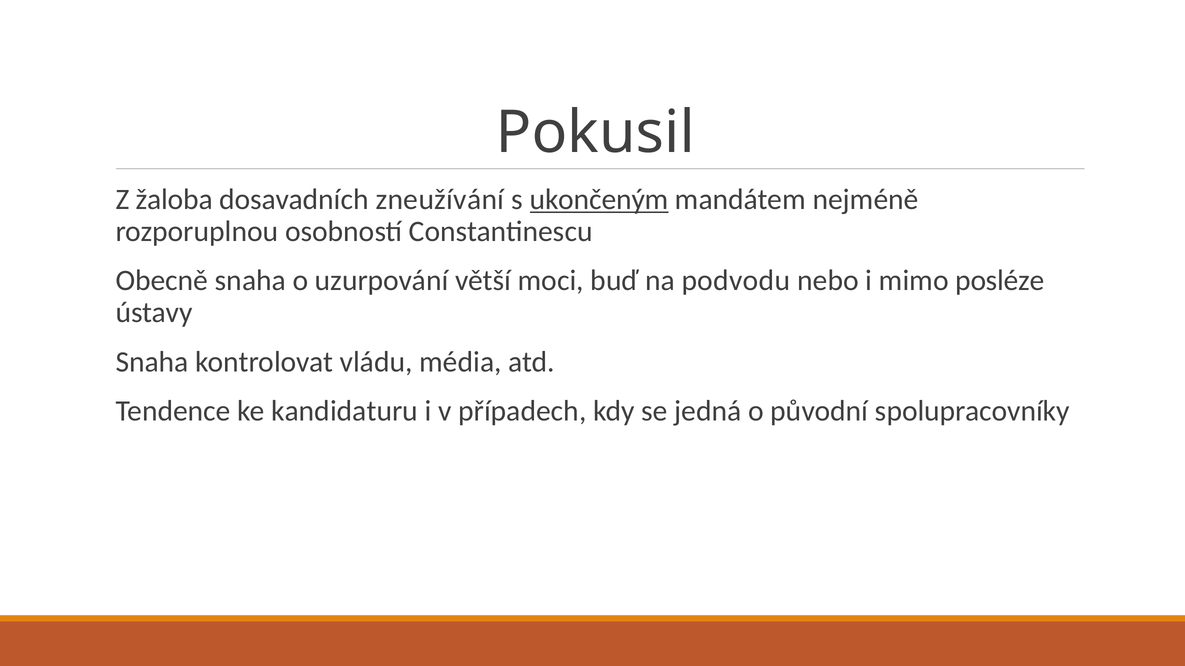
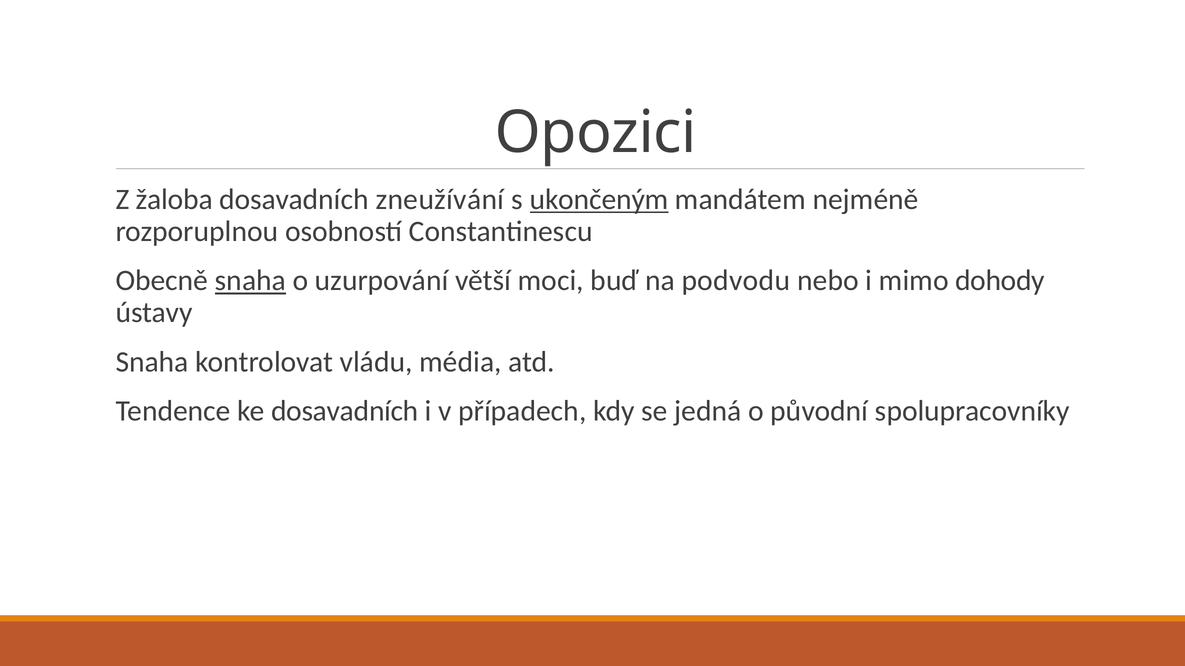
Pokusil: Pokusil -> Opozici
snaha at (250, 281) underline: none -> present
posléze: posléze -> dohody
ke kandidaturu: kandidaturu -> dosavadních
